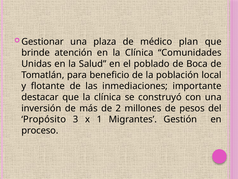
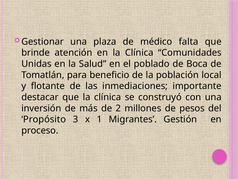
plan: plan -> falta
